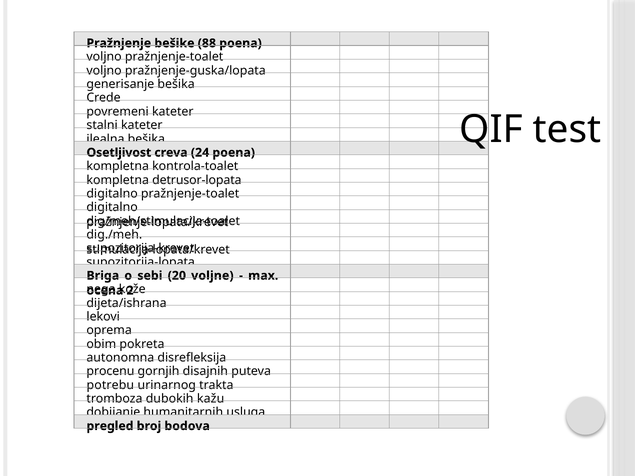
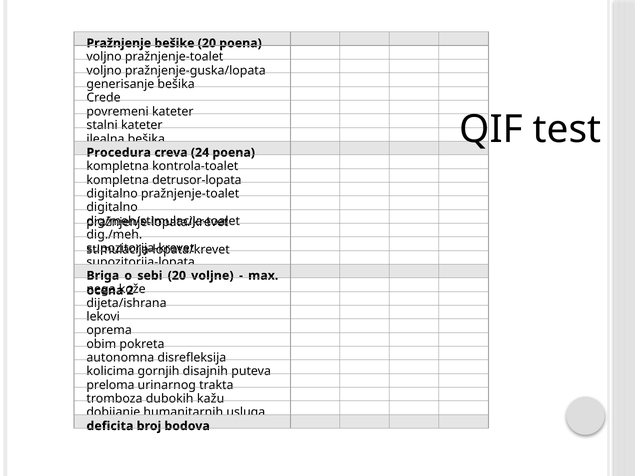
bešike 88: 88 -> 20
Osetljivost: Osetljivost -> Procedura
procenu: procenu -> kolicima
potrebu: potrebu -> preloma
pregled: pregled -> deficita
